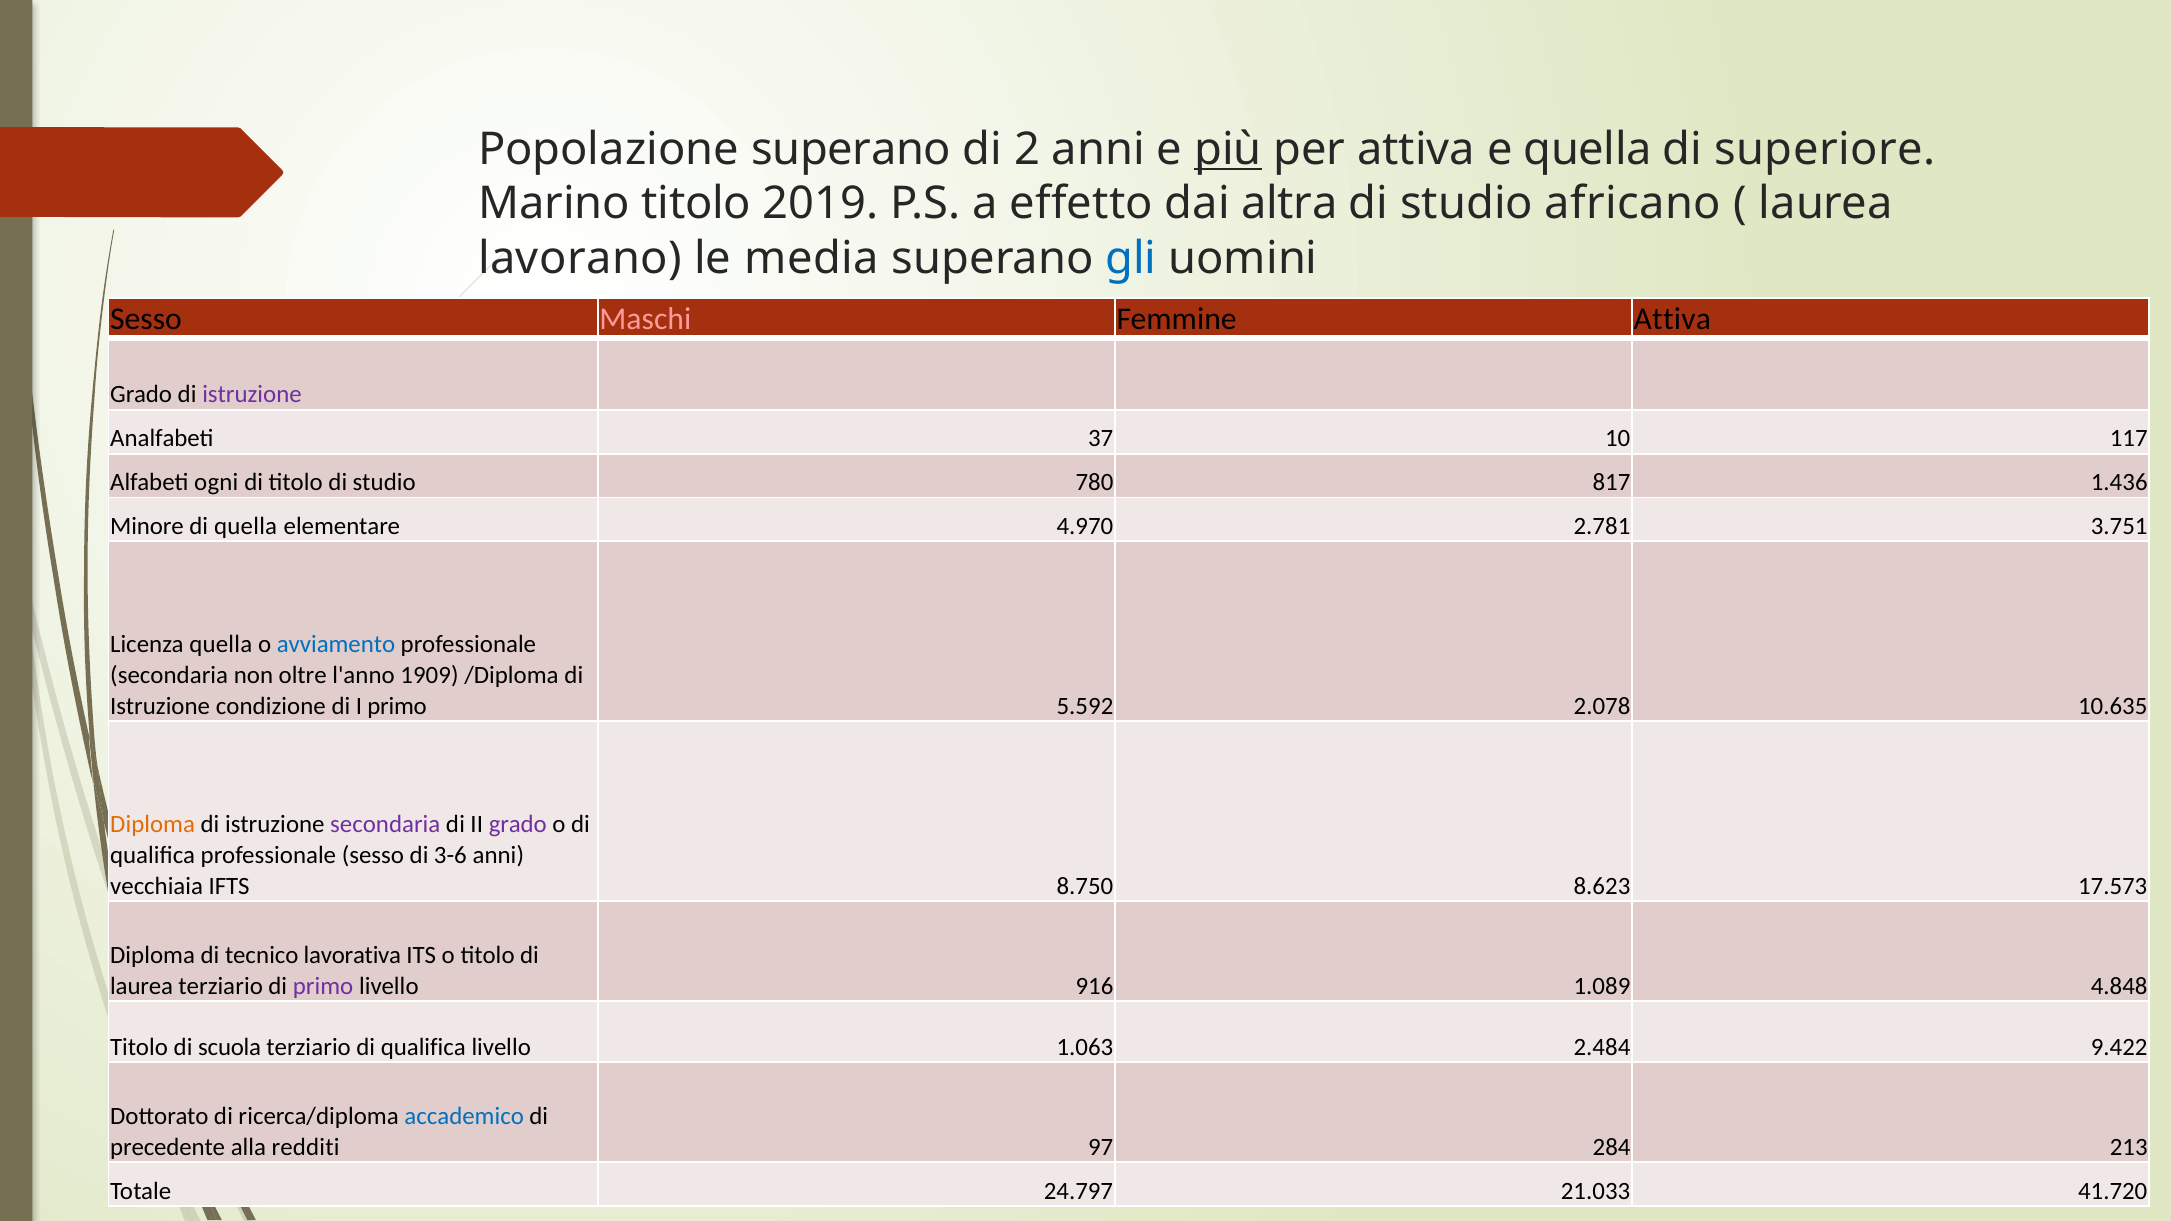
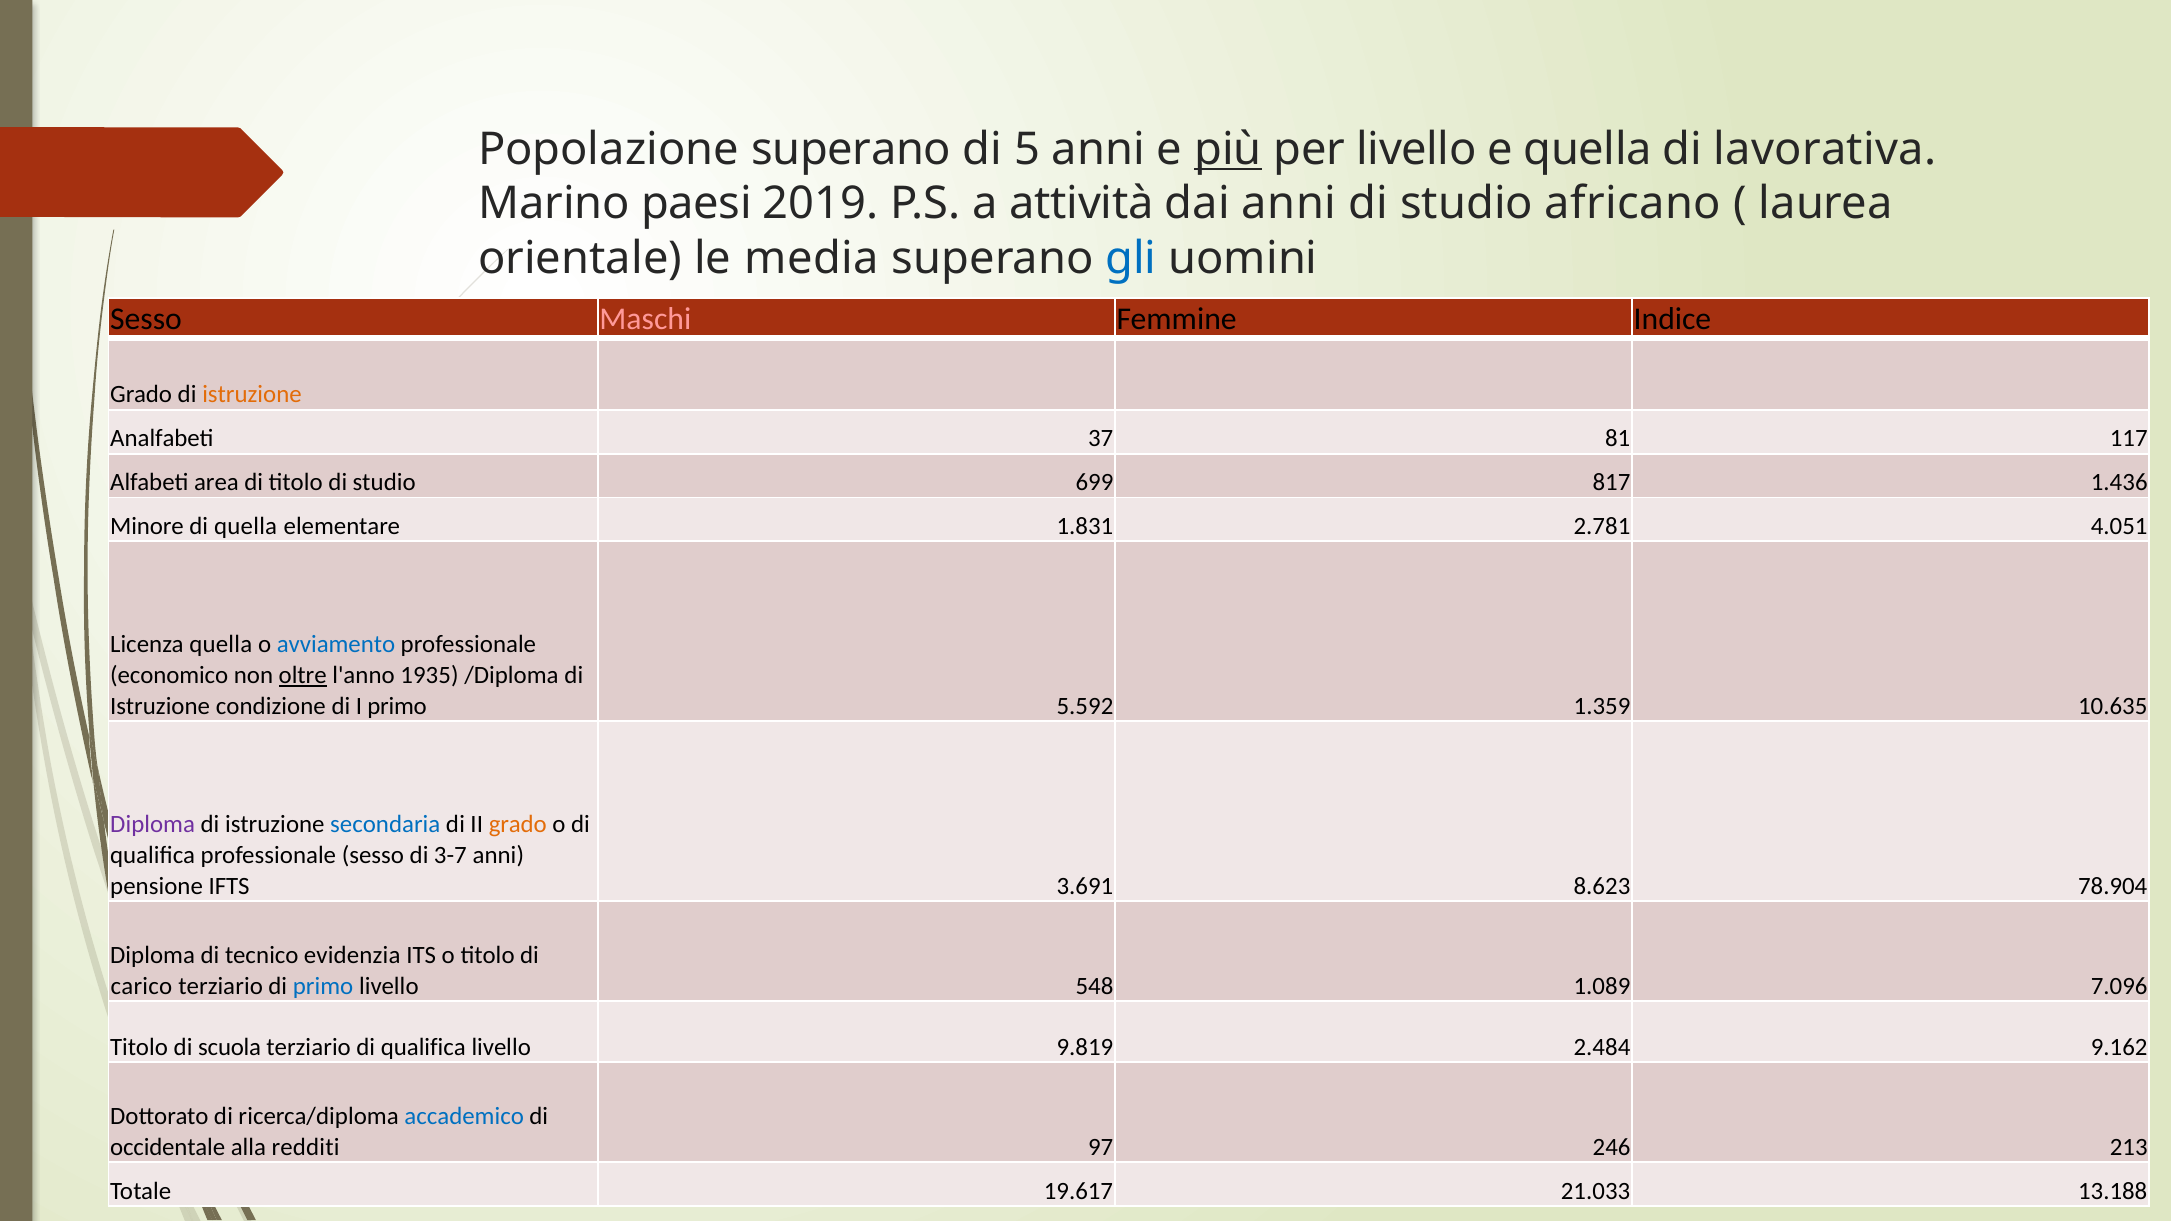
2: 2 -> 5
per attiva: attiva -> livello
superiore: superiore -> lavorativa
Marino titolo: titolo -> paesi
effetto: effetto -> attività
dai altra: altra -> anni
lavorano: lavorano -> orientale
Femmine Attiva: Attiva -> Indice
istruzione at (252, 395) colour: purple -> orange
10: 10 -> 81
ogni: ogni -> area
780: 780 -> 699
4.970: 4.970 -> 1.831
3.751: 3.751 -> 4.051
secondaria at (169, 676): secondaria -> economico
oltre underline: none -> present
1909: 1909 -> 1935
2.078: 2.078 -> 1.359
Diploma at (153, 825) colour: orange -> purple
secondaria at (385, 825) colour: purple -> blue
grado at (518, 825) colour: purple -> orange
3-6: 3-6 -> 3-7
vecchiaia: vecchiaia -> pensione
8.750: 8.750 -> 3.691
17.573: 17.573 -> 78.904
lavorativa: lavorativa -> evidenzia
laurea at (142, 986): laurea -> carico
primo at (323, 986) colour: purple -> blue
916: 916 -> 548
4.848: 4.848 -> 7.096
1.063: 1.063 -> 9.819
9.422: 9.422 -> 9.162
precedente: precedente -> occidentale
284: 284 -> 246
24.797: 24.797 -> 19.617
41.720: 41.720 -> 13.188
